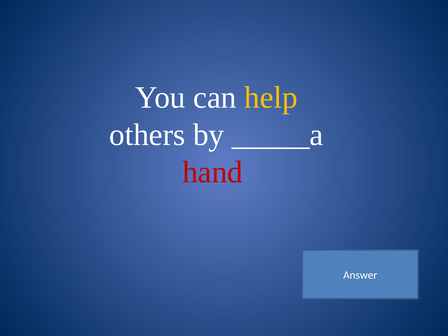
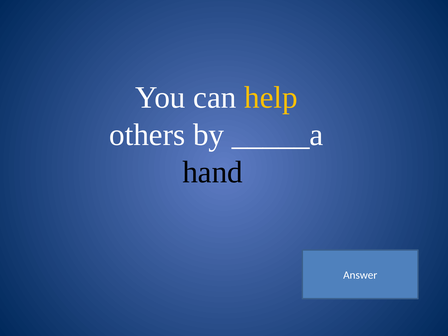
hand colour: red -> black
